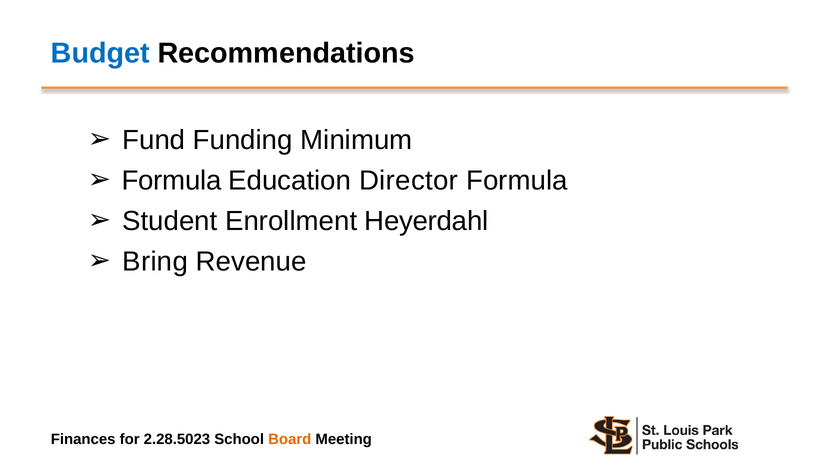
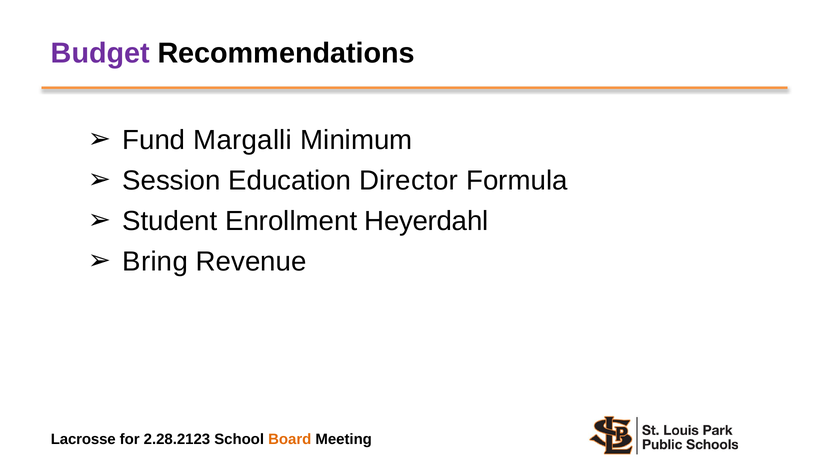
Budget colour: blue -> purple
Funding: Funding -> Margalli
Formula at (172, 181): Formula -> Session
Finances: Finances -> Lacrosse
2.28.5023: 2.28.5023 -> 2.28.2123
